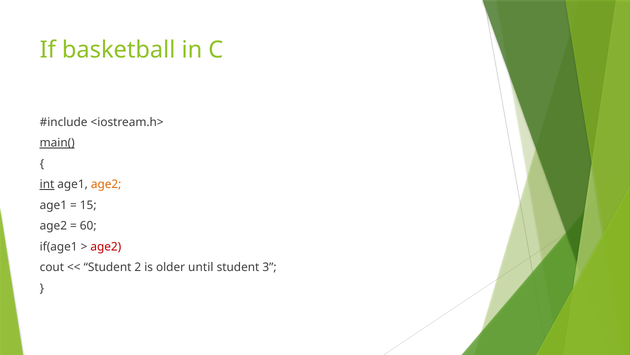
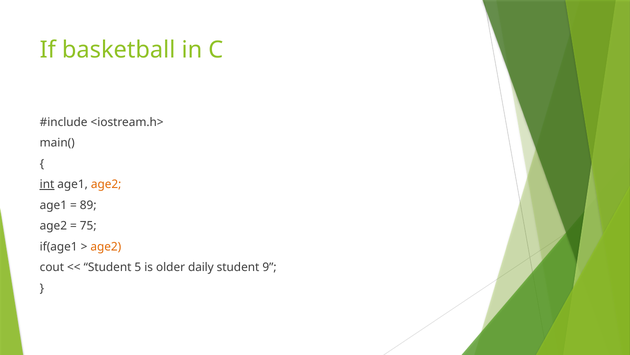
main( underline: present -> none
15: 15 -> 89
60: 60 -> 75
age2 at (106, 246) colour: red -> orange
2: 2 -> 5
until: until -> daily
3: 3 -> 9
